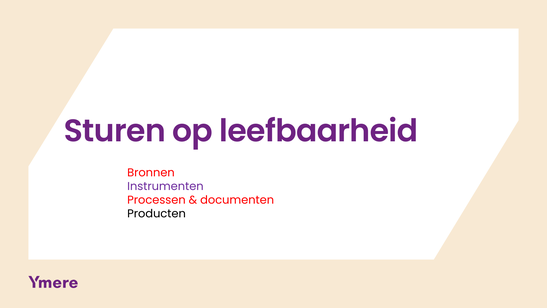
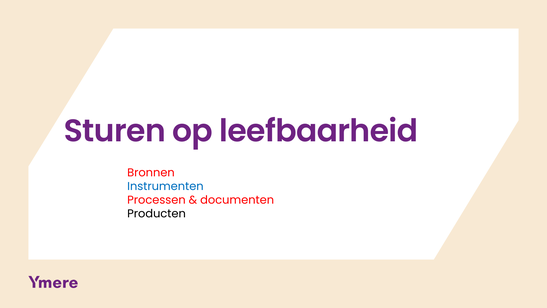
Instrumenten colour: purple -> blue
